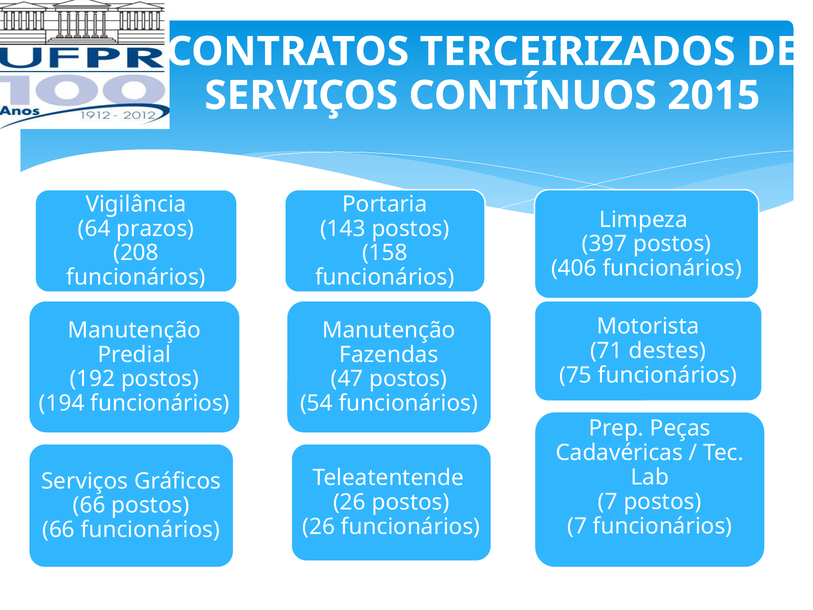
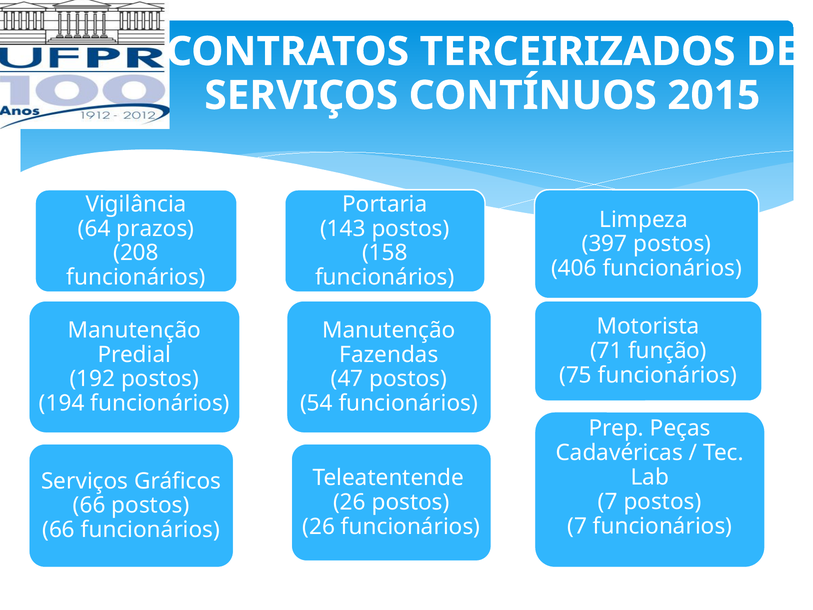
destes: destes -> função
